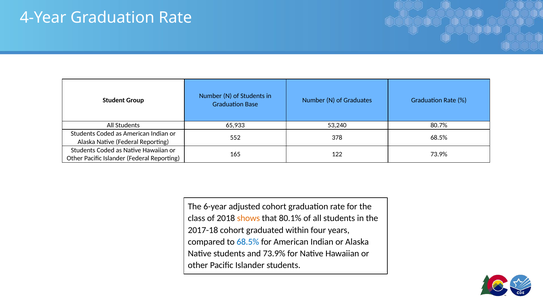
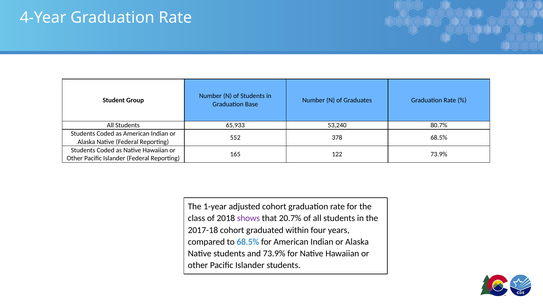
6-year: 6-year -> 1-year
shows colour: orange -> purple
80.1%: 80.1% -> 20.7%
